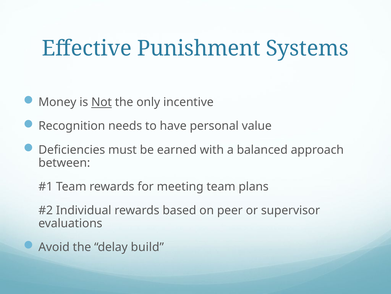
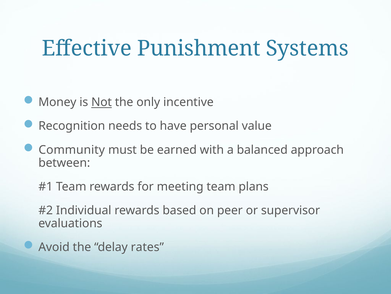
Deficiencies: Deficiencies -> Community
build: build -> rates
